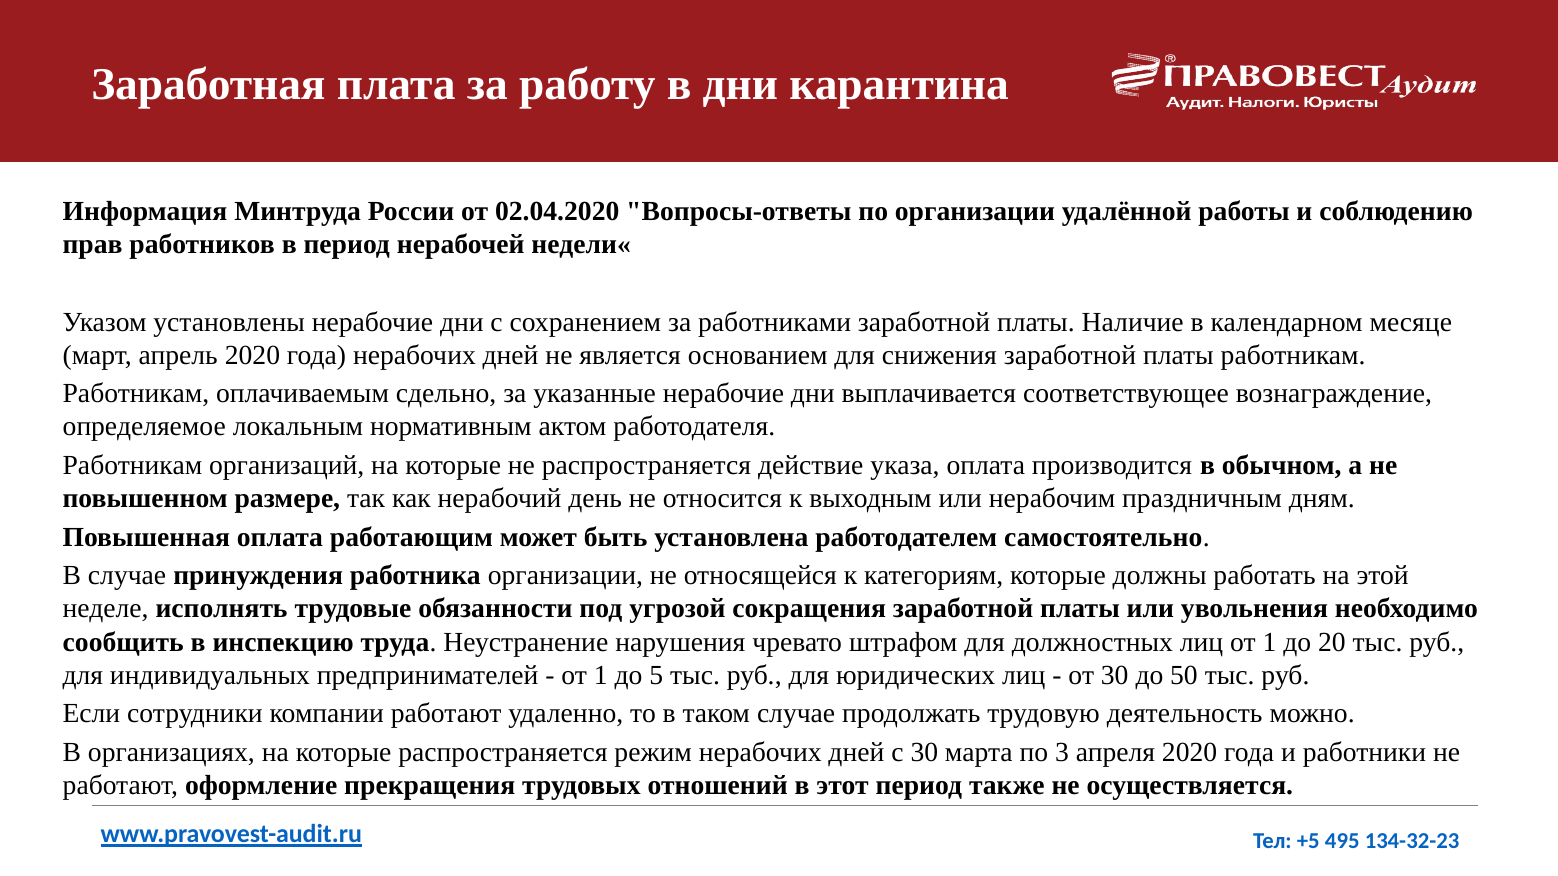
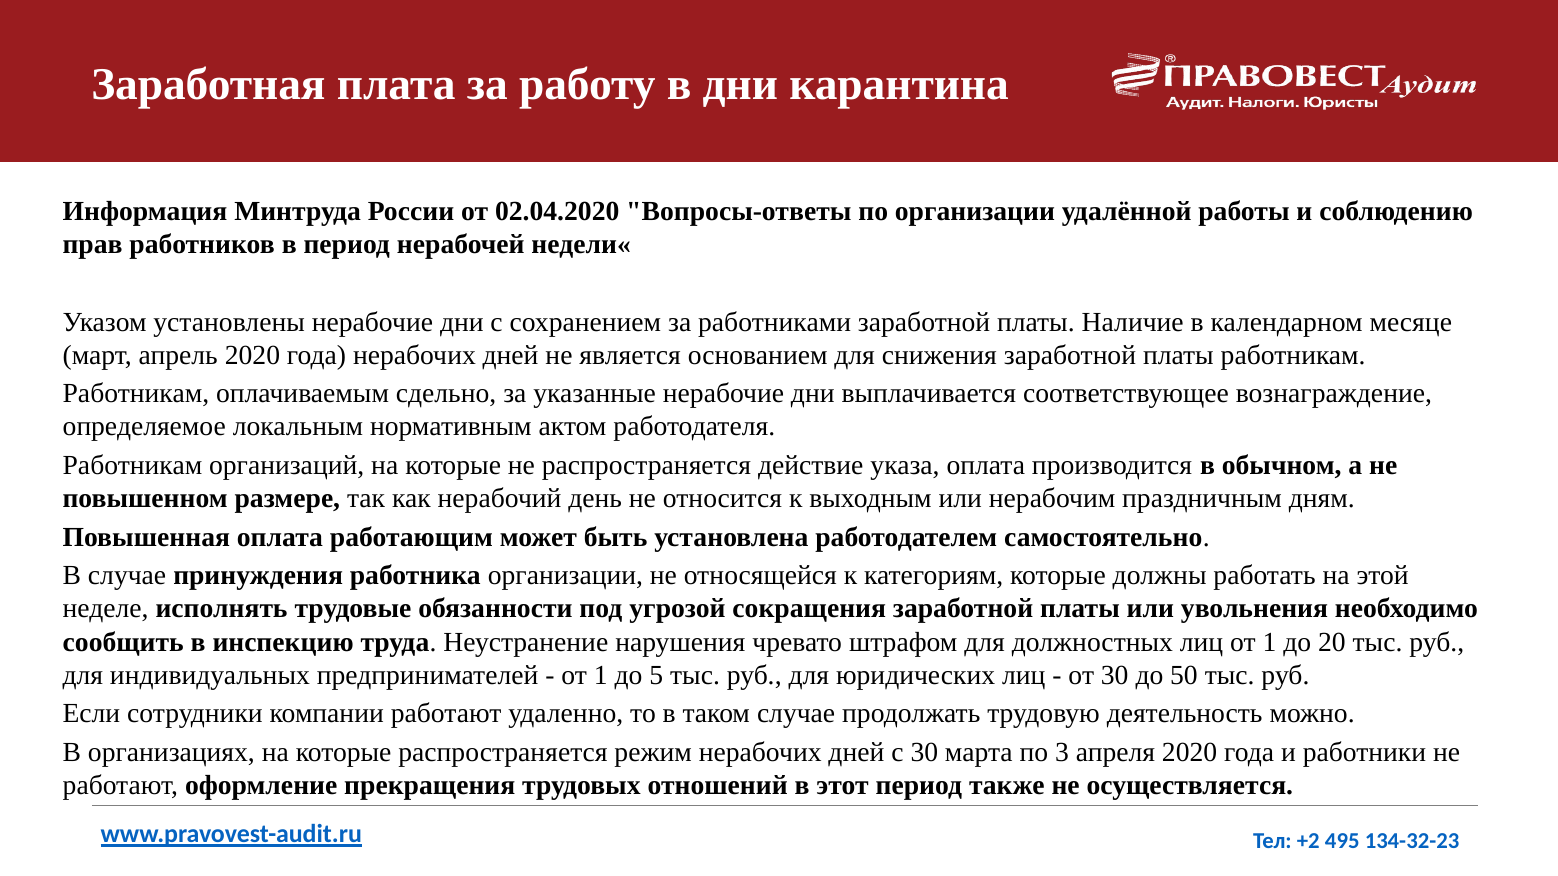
+5: +5 -> +2
